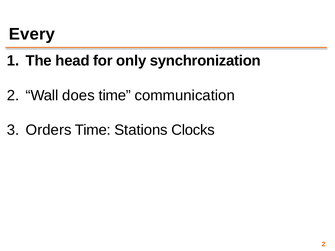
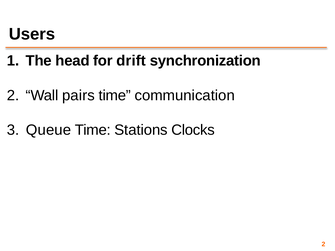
Every: Every -> Users
only: only -> drift
does: does -> pairs
Orders: Orders -> Queue
